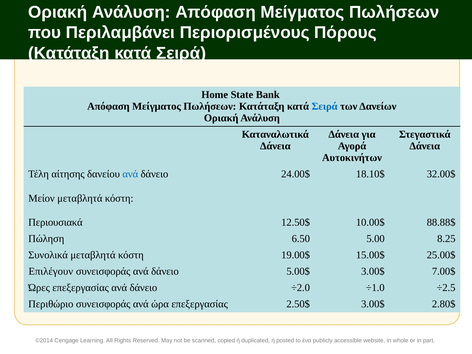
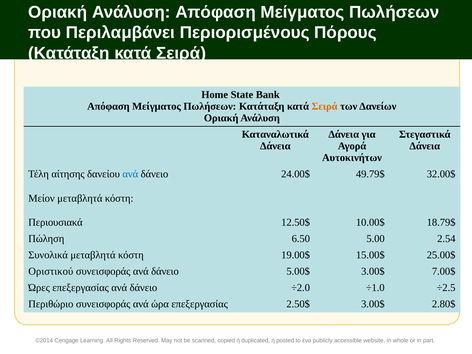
Σειρά at (325, 106) colour: blue -> orange
18.10$: 18.10$ -> 49.79$
88.88$: 88.88$ -> 18.79$
8.25: 8.25 -> 2.54
Επιλέγουν: Επιλέγουν -> Οριστικού
